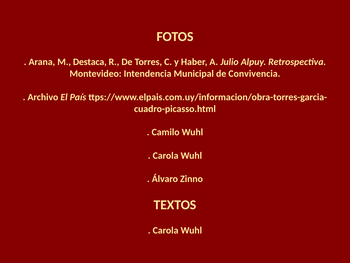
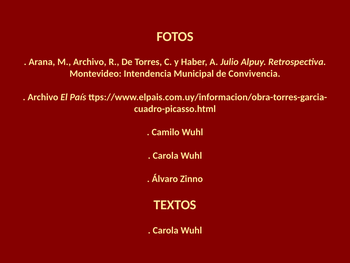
M Destaca: Destaca -> Archivo
